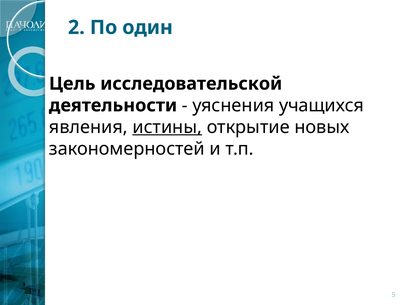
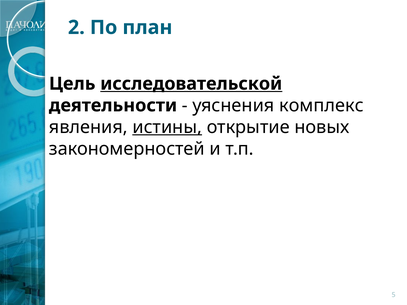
один: один -> план
исследовательской underline: none -> present
учащихся: учащихся -> комплекс
